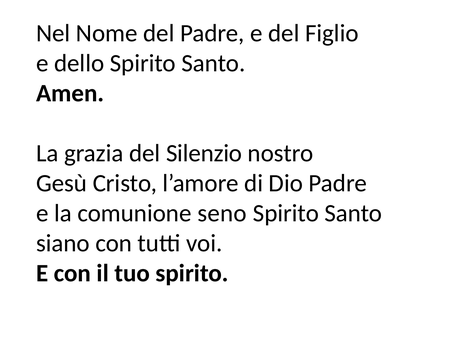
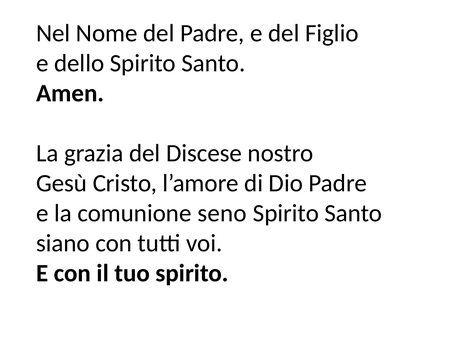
Silenzio: Silenzio -> Discese
